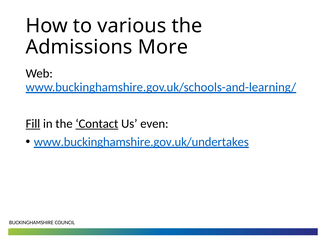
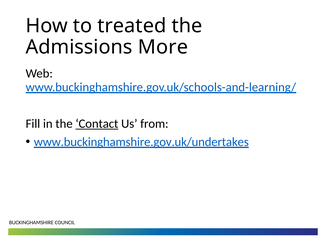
various: various -> treated
Fill underline: present -> none
even: even -> from
